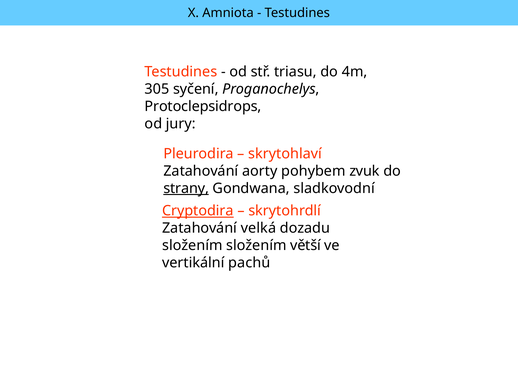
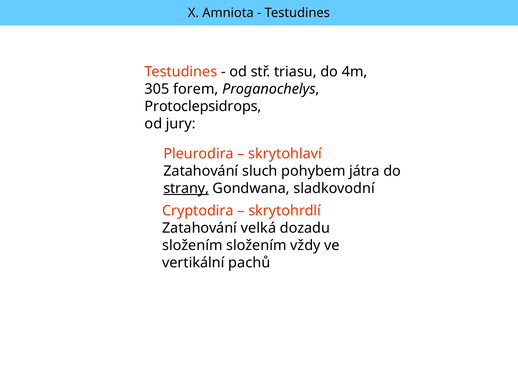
syčení: syčení -> forem
aorty: aorty -> sluch
zvuk: zvuk -> játra
Cryptodira underline: present -> none
větší: větší -> vždy
